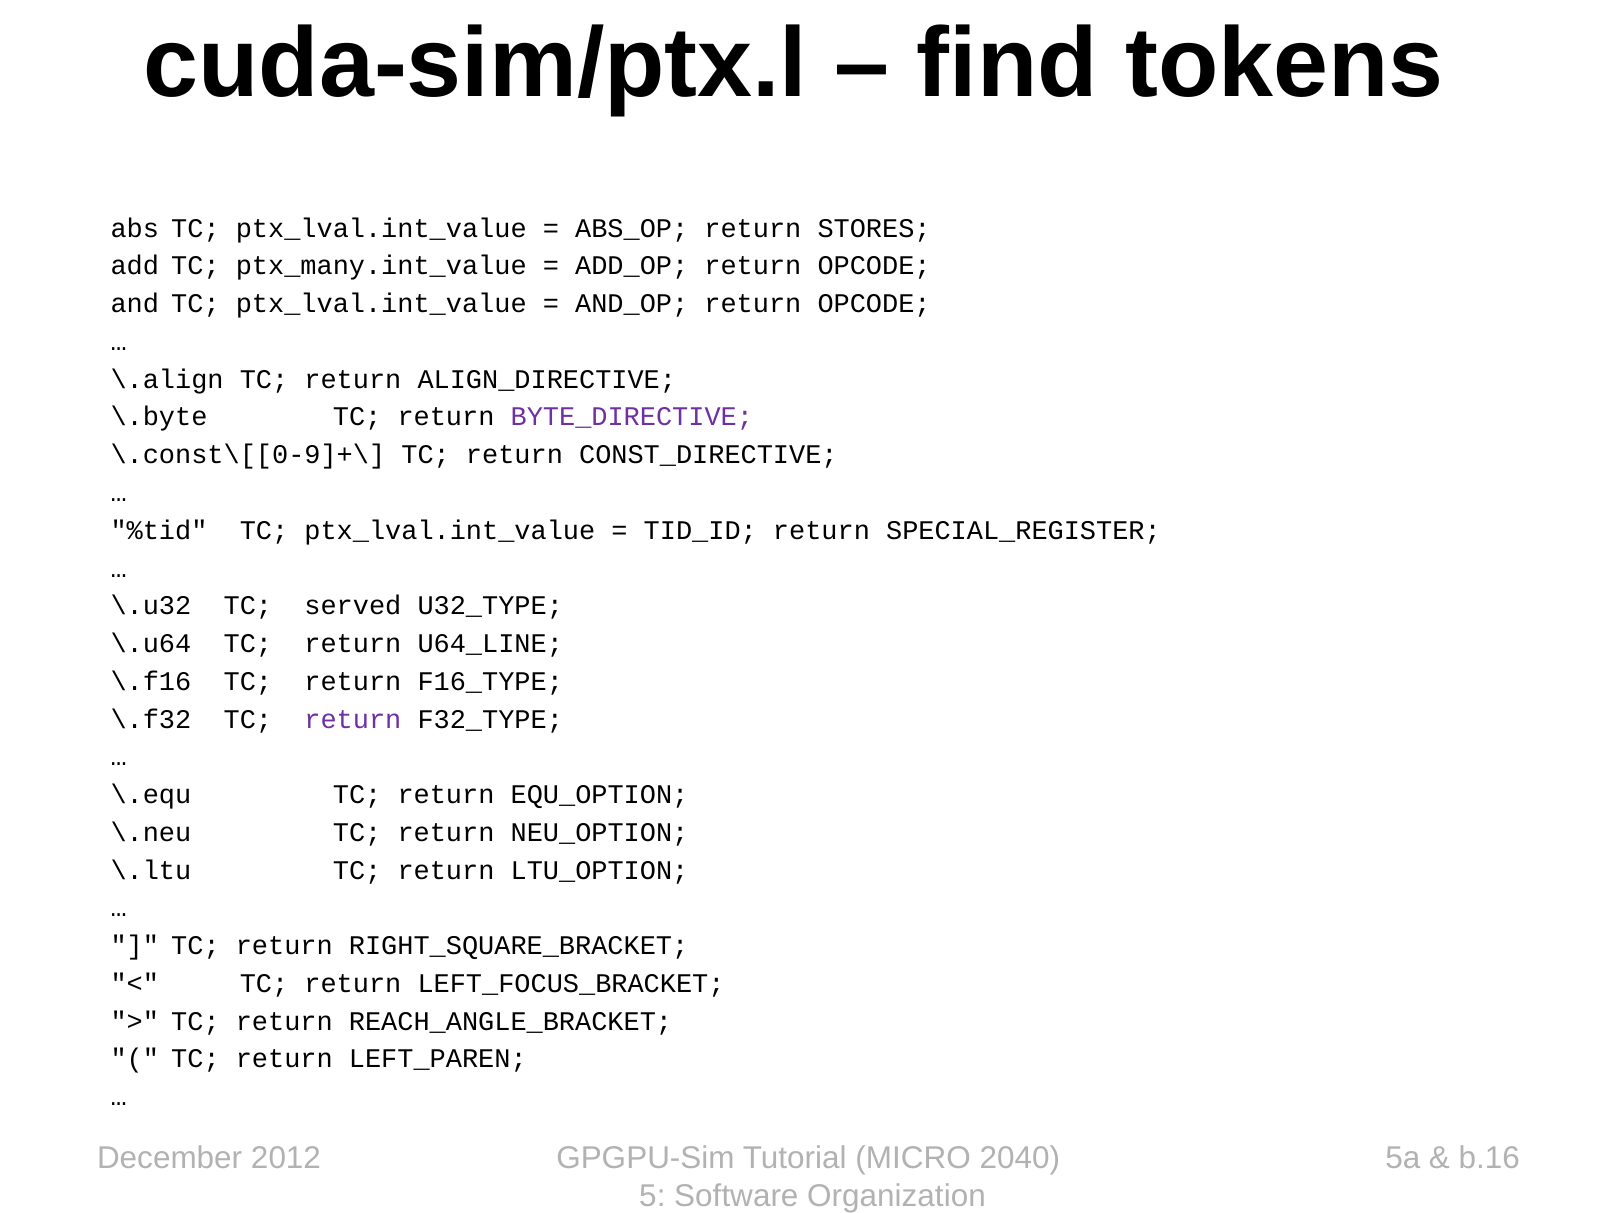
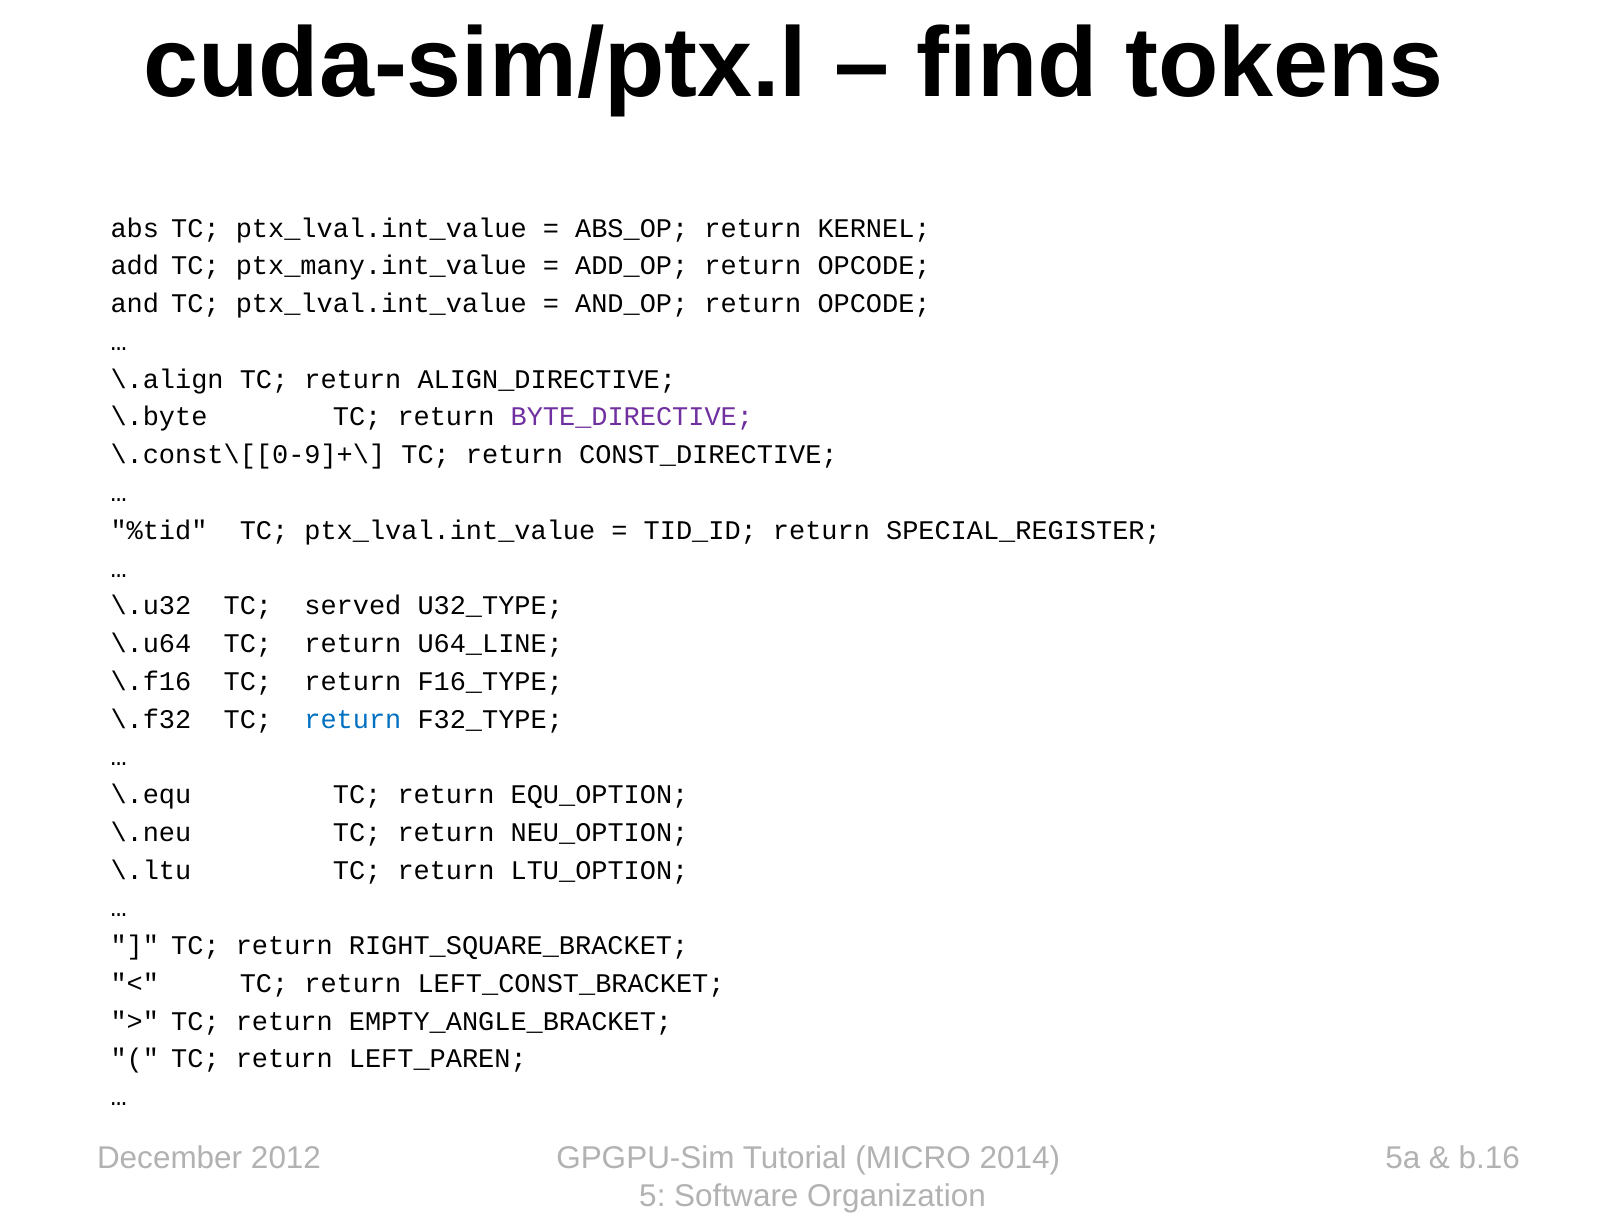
STORES: STORES -> KERNEL
return at (353, 719) colour: purple -> blue
LEFT_FOCUS_BRACKET: LEFT_FOCUS_BRACKET -> LEFT_CONST_BRACKET
REACH_ANGLE_BRACKET: REACH_ANGLE_BRACKET -> EMPTY_ANGLE_BRACKET
2040: 2040 -> 2014
